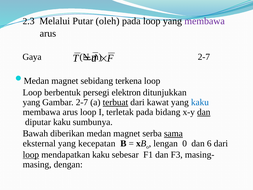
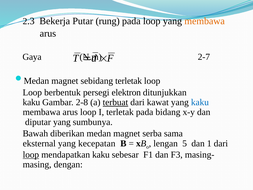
Melalui: Melalui -> Bekerja
oleh: oleh -> rung
membawa at (205, 21) colour: purple -> orange
sebidang terkena: terkena -> terletak
yang at (31, 102): yang -> kaku
Gambar 2-7: 2-7 -> 2-8
dan at (204, 112) underline: present -> none
diputar kaku: kaku -> yang
sama underline: present -> none
0: 0 -> 5
6: 6 -> 1
